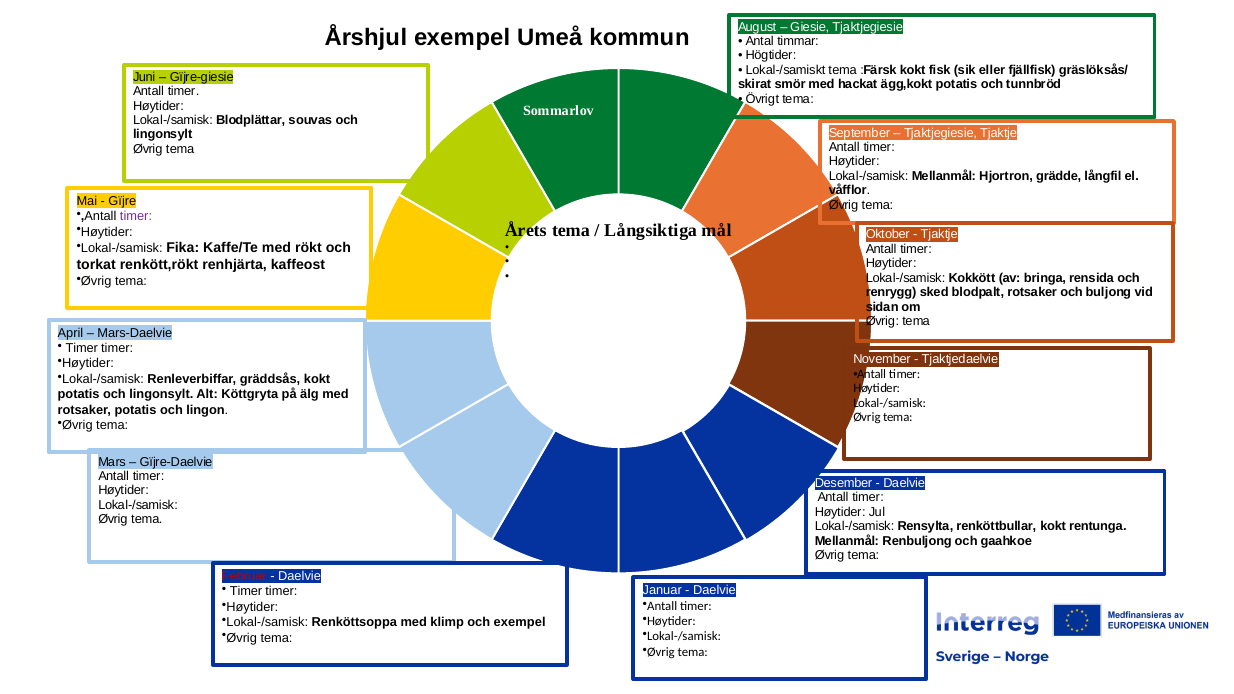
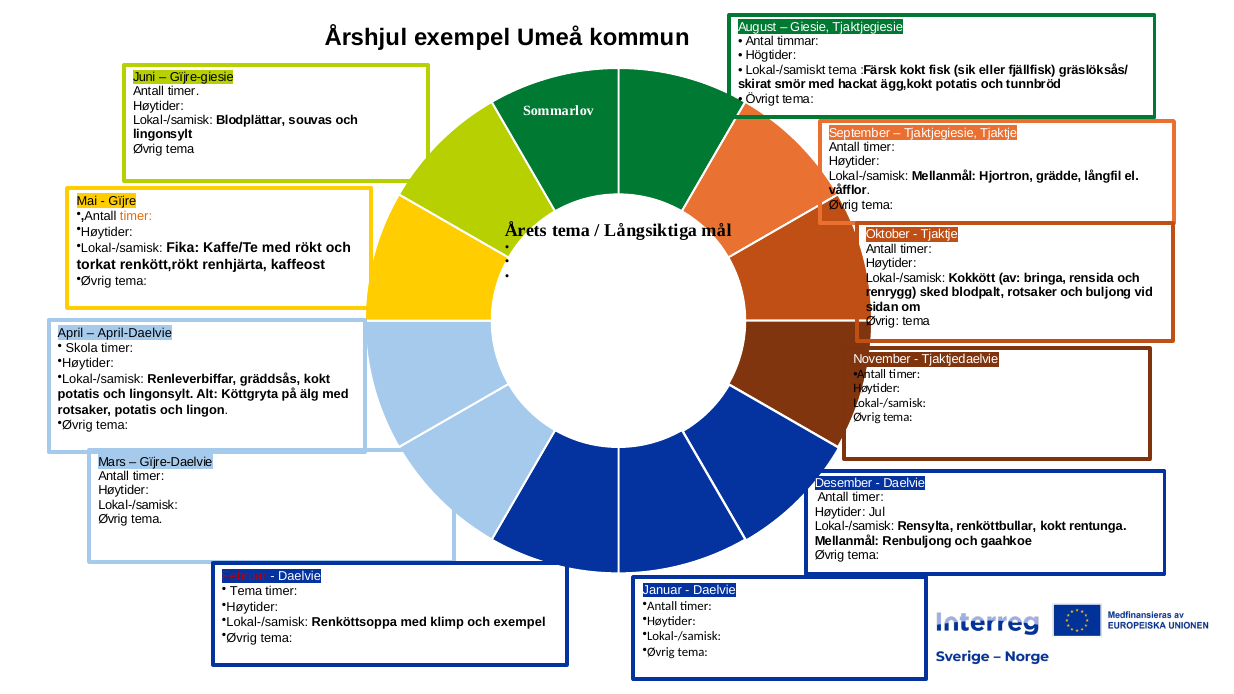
timer at (136, 216) colour: purple -> orange
Mars-Daelvie: Mars-Daelvie -> April-Daelvie
Timer at (82, 348): Timer -> Skola
Timer at (246, 592): Timer -> Tema
